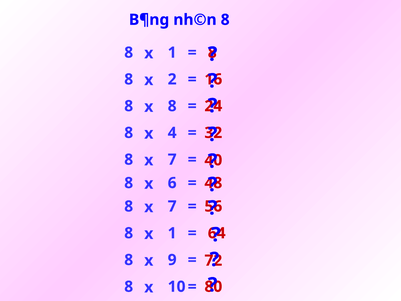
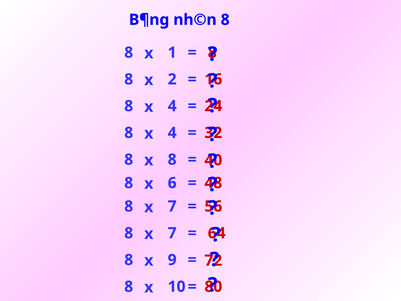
8 at (172, 106): 8 -> 4
7 at (172, 159): 7 -> 8
1 at (172, 233): 1 -> 7
